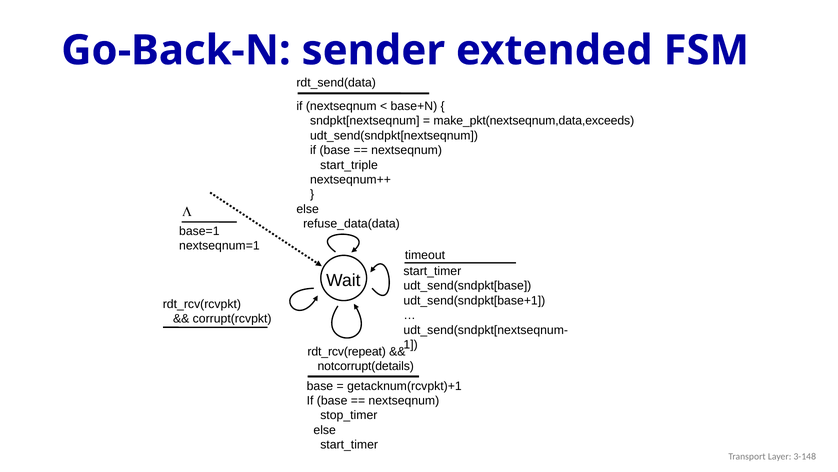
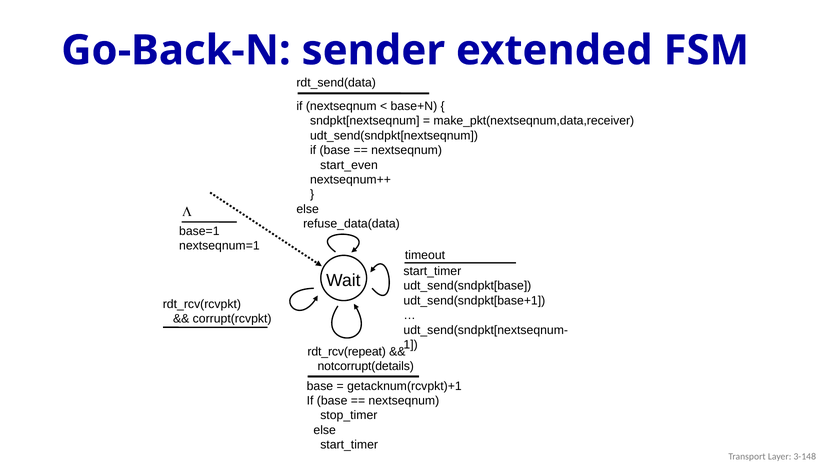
make_pkt(nextseqnum,data,exceeds: make_pkt(nextseqnum,data,exceeds -> make_pkt(nextseqnum,data,receiver
start_triple: start_triple -> start_even
